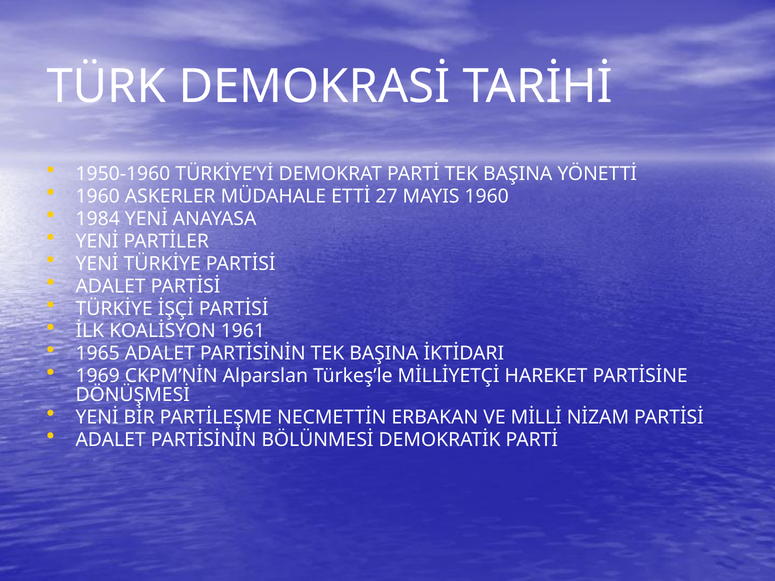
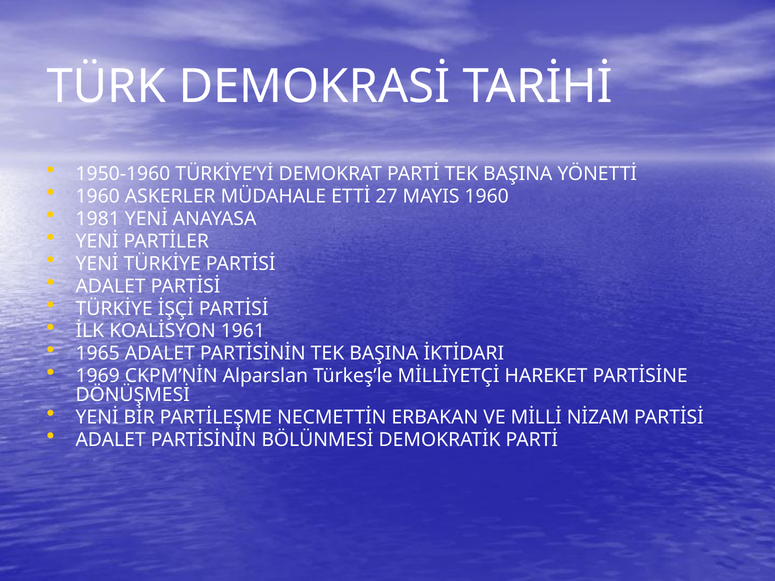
1984: 1984 -> 1981
